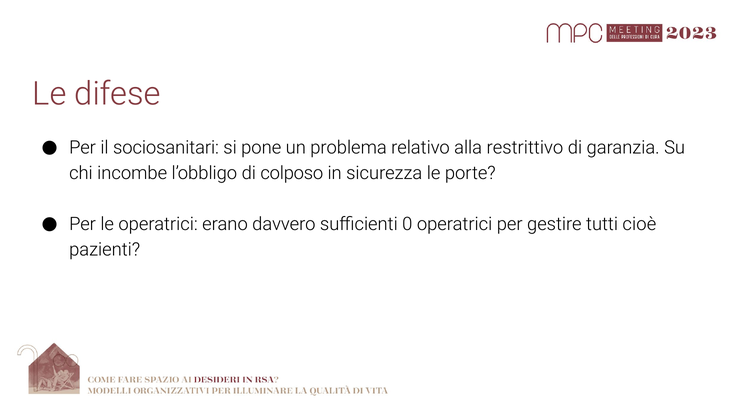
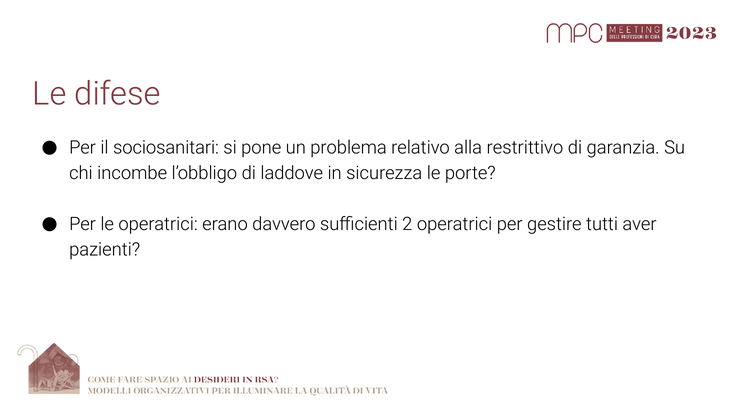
colposo: colposo -> laddove
0: 0 -> 2
cioè: cioè -> aver
